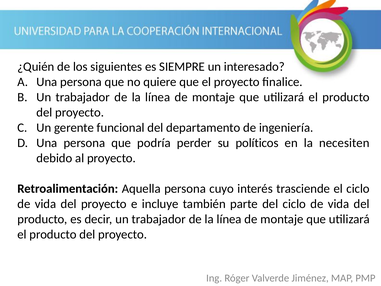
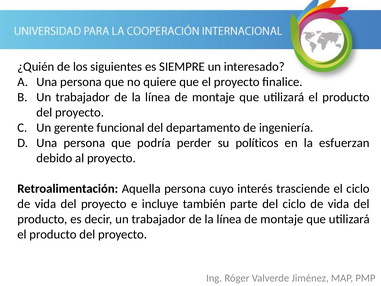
necesiten: necesiten -> esfuerzan
